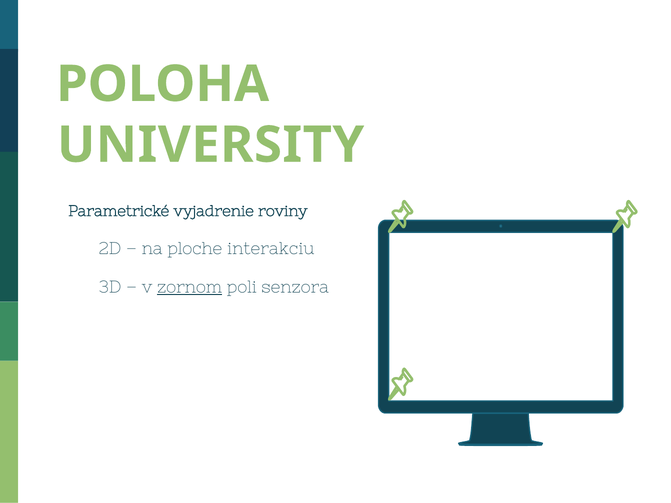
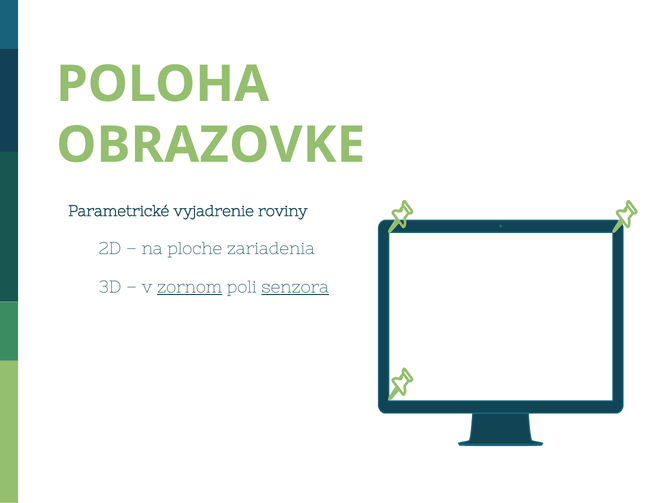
UNIVERSITY: UNIVERSITY -> OBRAZOVKE
interakciu: interakciu -> zariadenia
senzora underline: none -> present
